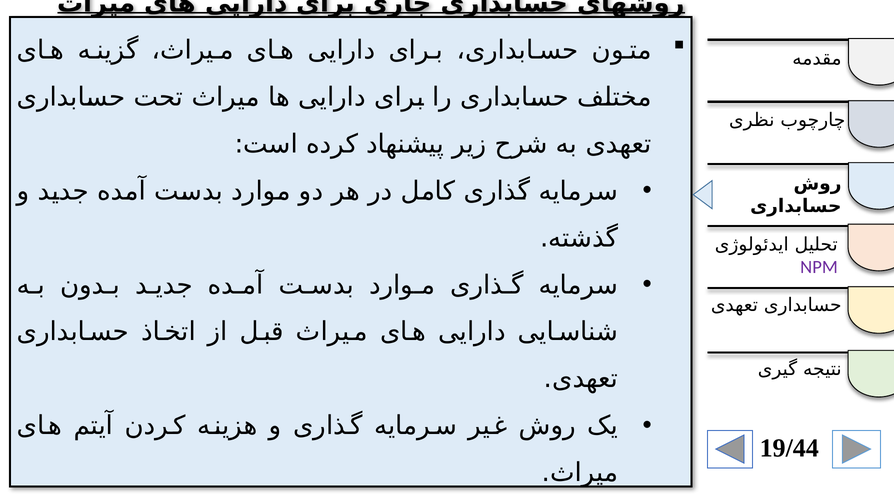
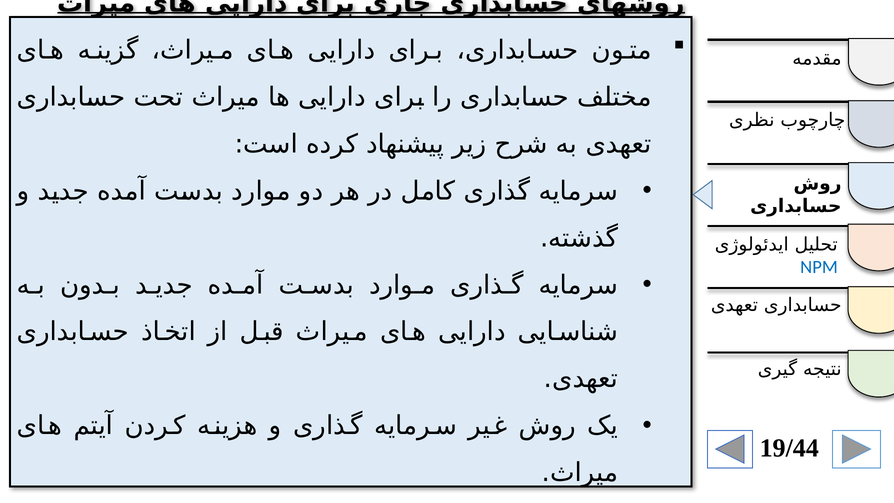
NPM colour: purple -> blue
